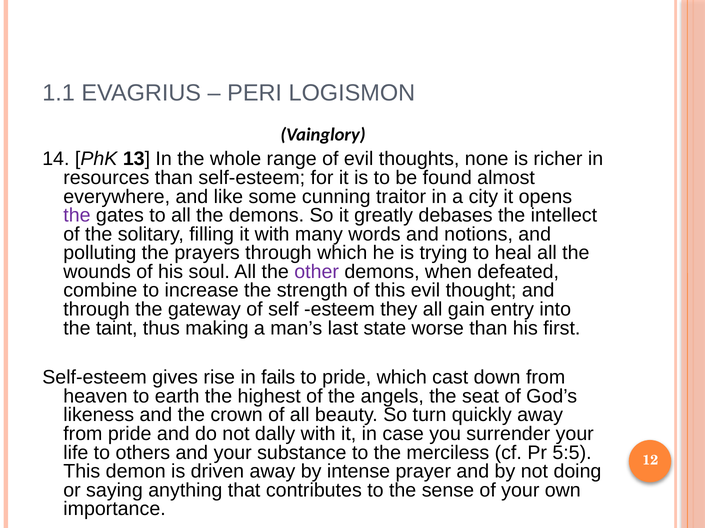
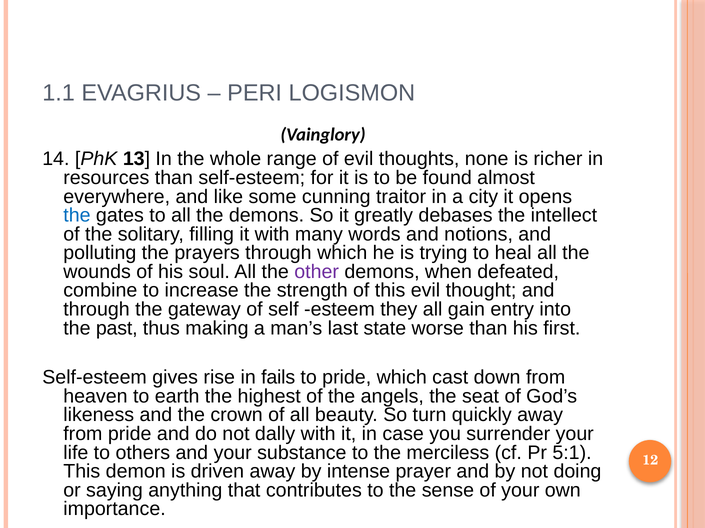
the at (77, 216) colour: purple -> blue
taint: taint -> past
5:5: 5:5 -> 5:1
